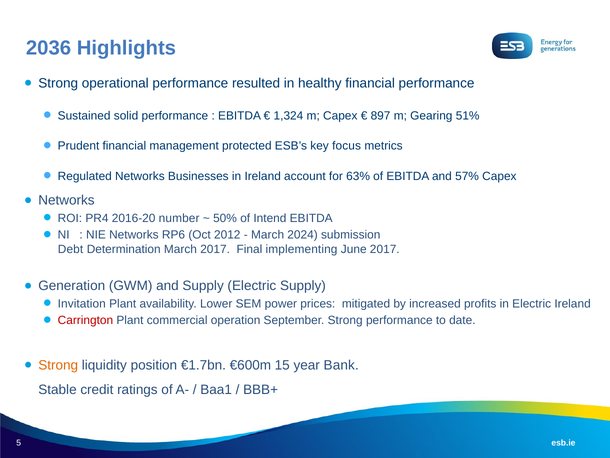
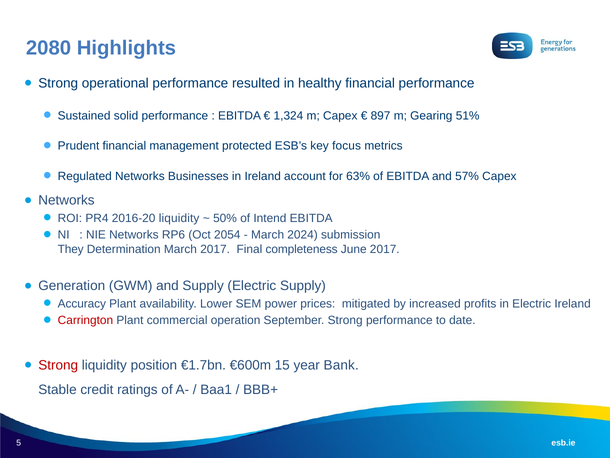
2036: 2036 -> 2080
2016-20 number: number -> liquidity
2012: 2012 -> 2054
Debt: Debt -> They
implementing: implementing -> completeness
Invitation: Invitation -> Accuracy
Strong at (58, 365) colour: orange -> red
